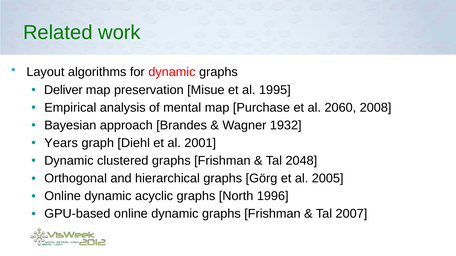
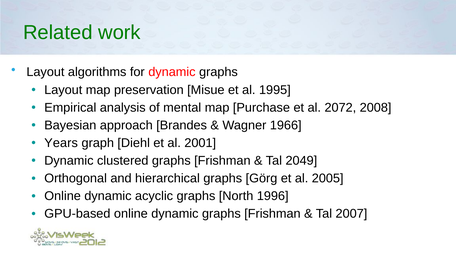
Deliver at (63, 90): Deliver -> Layout
2060: 2060 -> 2072
1932: 1932 -> 1966
2048: 2048 -> 2049
